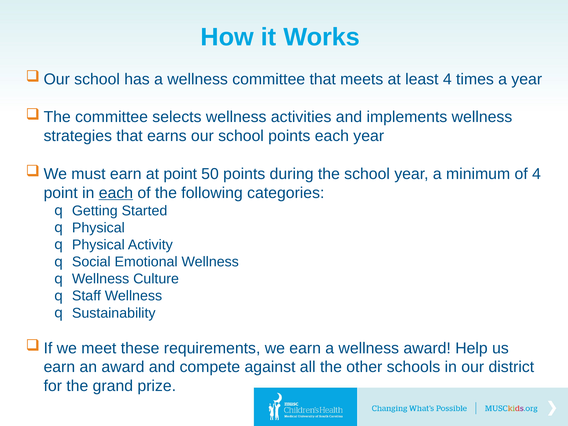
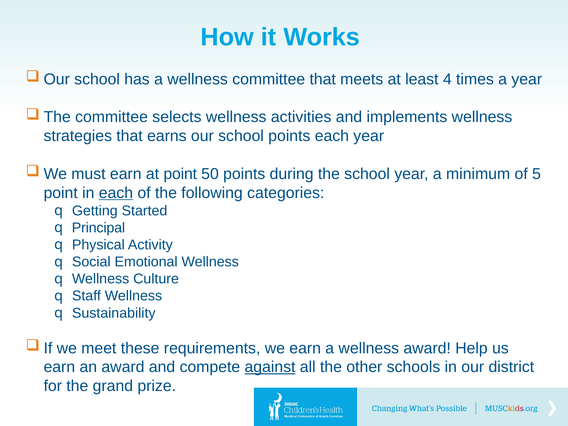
of 4: 4 -> 5
Physical at (98, 228): Physical -> Principal
against underline: none -> present
